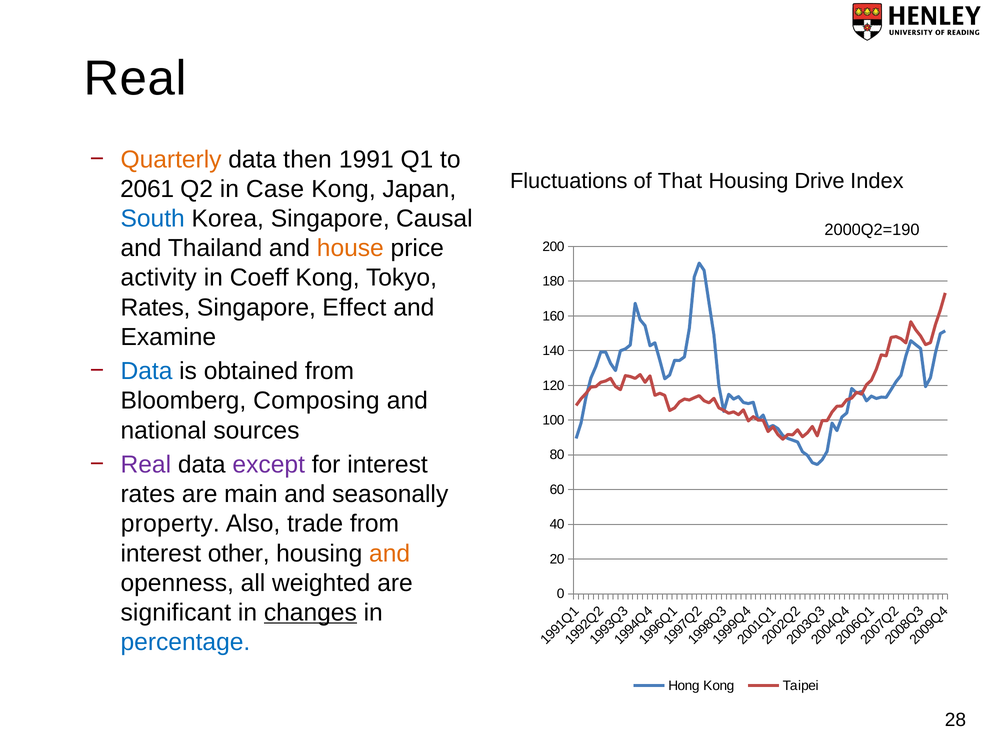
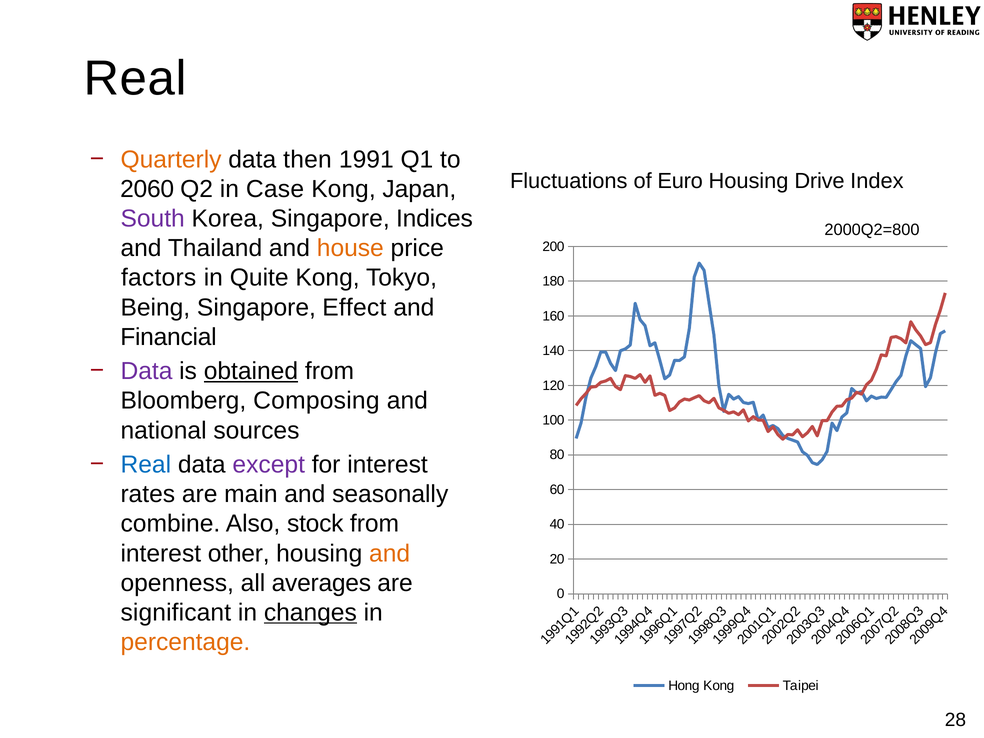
That: That -> Euro
2061: 2061 -> 2060
South colour: blue -> purple
Causal: Causal -> Indices
2000Q2=190: 2000Q2=190 -> 2000Q2=800
activity: activity -> factors
Coeff: Coeff -> Quite
Rates at (155, 307): Rates -> Being
Examine: Examine -> Financial
Data at (146, 371) colour: blue -> purple
obtained underline: none -> present
Real at (146, 465) colour: purple -> blue
property: property -> combine
trade: trade -> stock
weighted: weighted -> averages
percentage colour: blue -> orange
